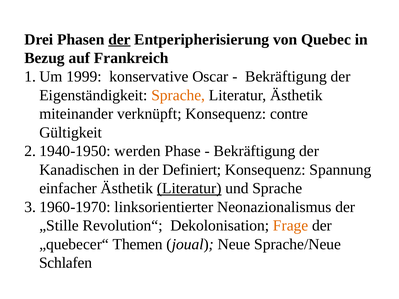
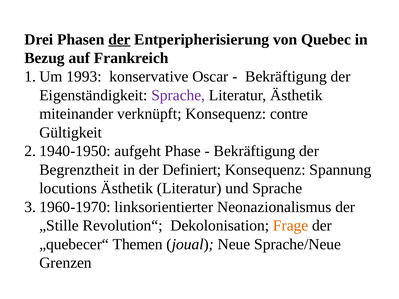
1999: 1999 -> 1993
Sprache at (178, 95) colour: orange -> purple
werden: werden -> aufgeht
Kanadischen: Kanadischen -> Begrenztheit
einfacher: einfacher -> locutions
Literatur at (189, 188) underline: present -> none
Schlafen: Schlafen -> Grenzen
